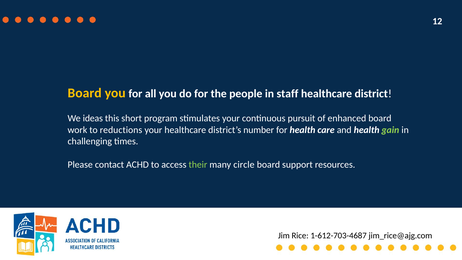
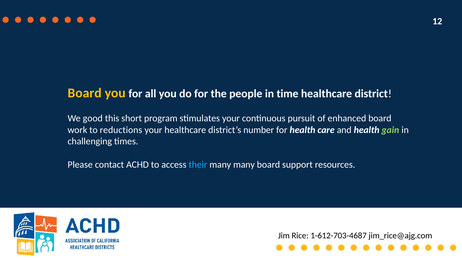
staff: staff -> time
ideas: ideas -> good
their colour: light green -> light blue
many circle: circle -> many
